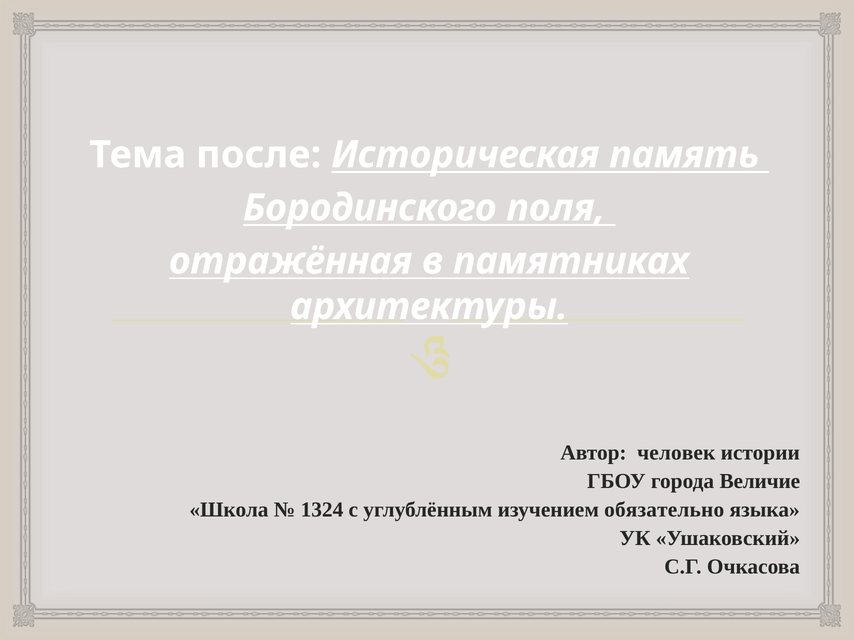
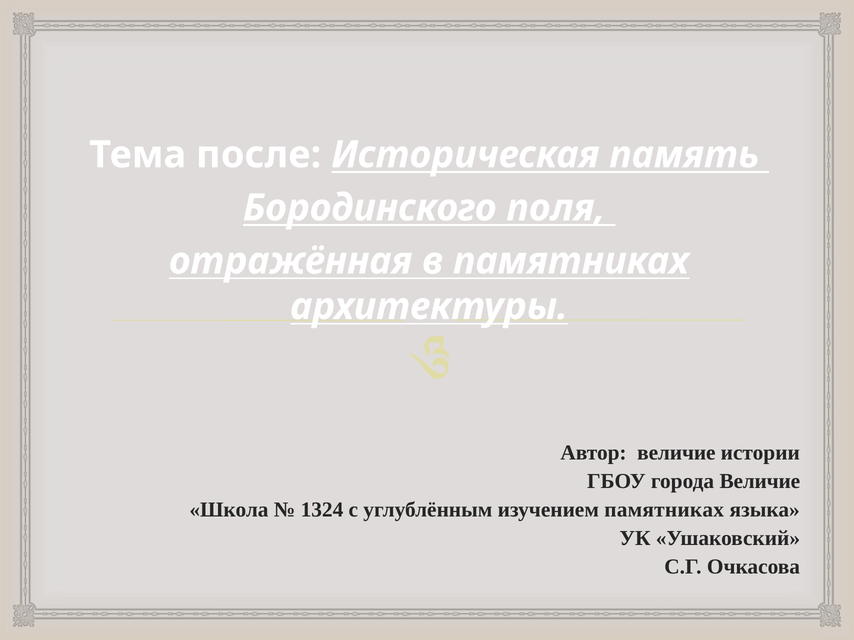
Автор человек: человек -> величие
изучением обязательно: обязательно -> памятниках
